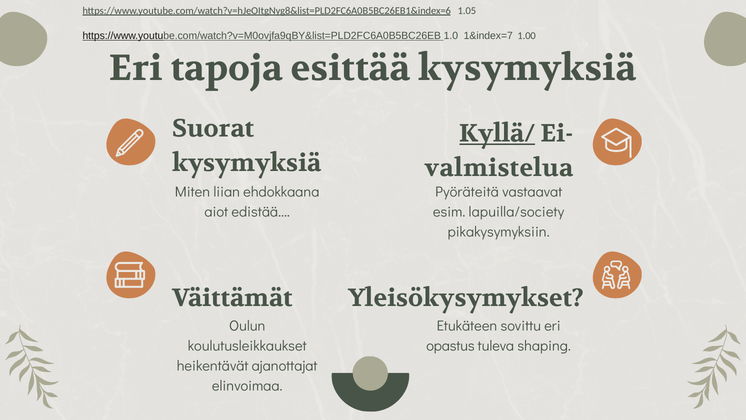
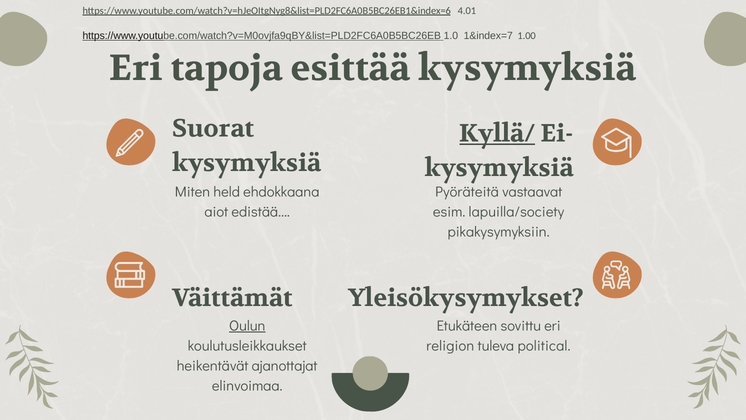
1.05: 1.05 -> 4.01
valmistelua at (499, 168): valmistelua -> kysymyksiä
liian: liian -> held
Oulun underline: none -> present
opastus: opastus -> religion
shaping: shaping -> political
